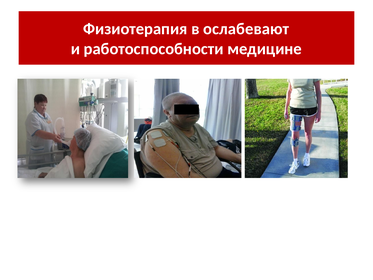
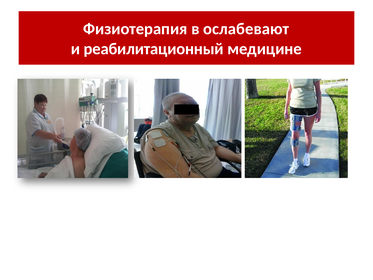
работоспособности: работоспособности -> реабилитационный
